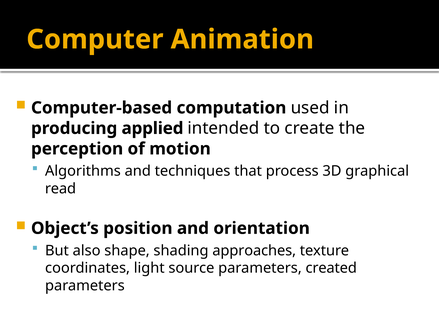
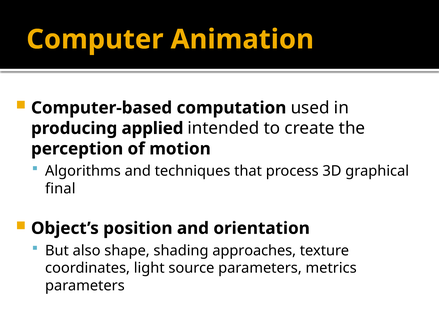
read: read -> final
created: created -> metrics
